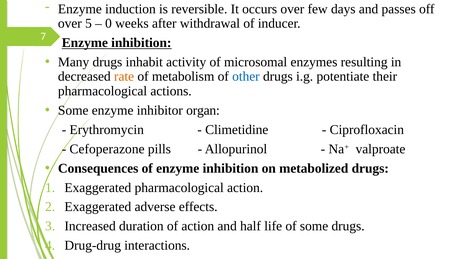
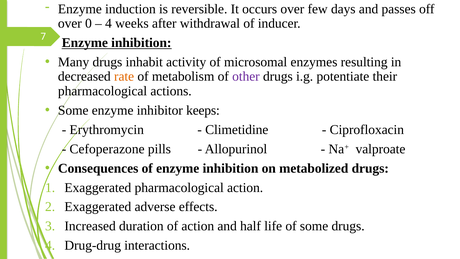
5: 5 -> 0
0 at (109, 23): 0 -> 4
other colour: blue -> purple
organ: organ -> keeps
